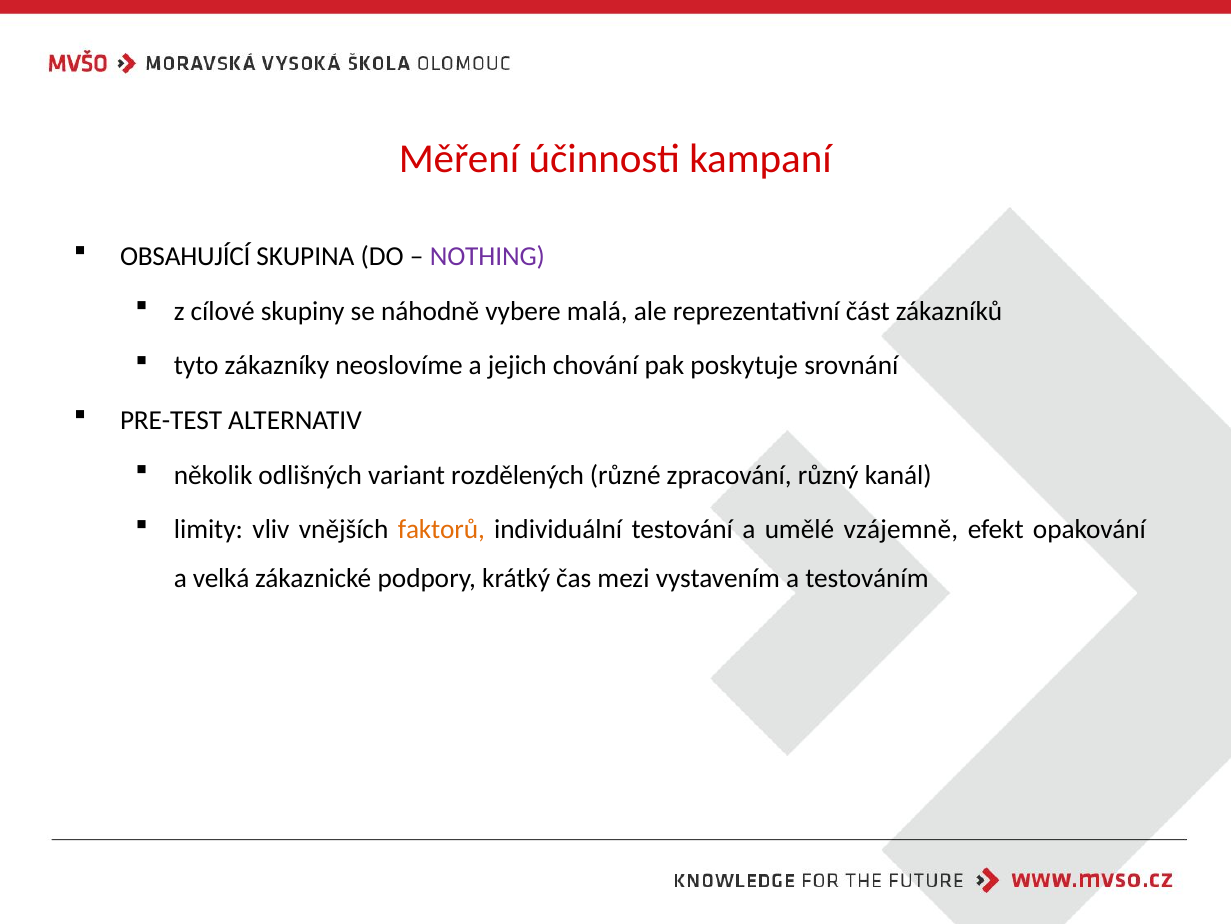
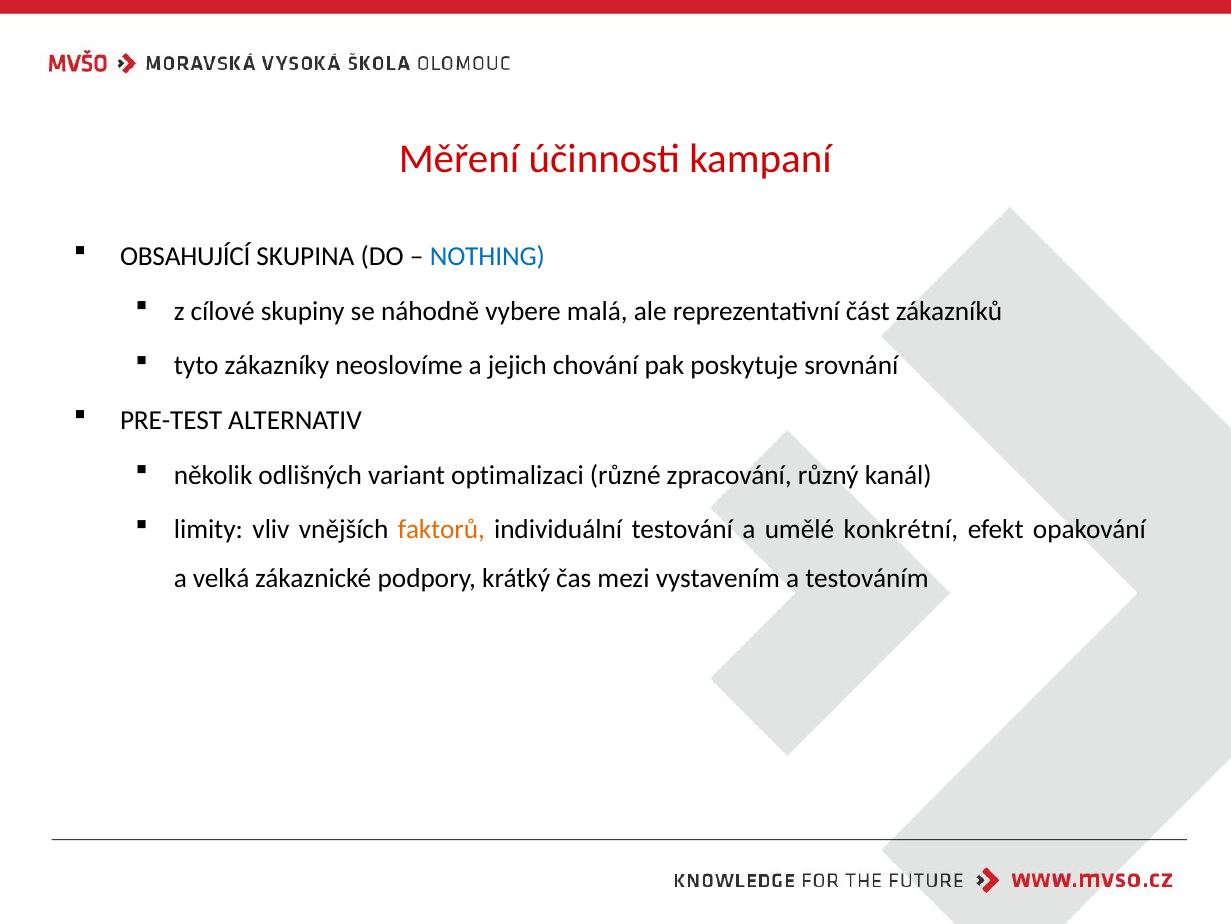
NOTHING colour: purple -> blue
rozdělených: rozdělených -> optimalizaci
vzájemně: vzájemně -> konkrétní
